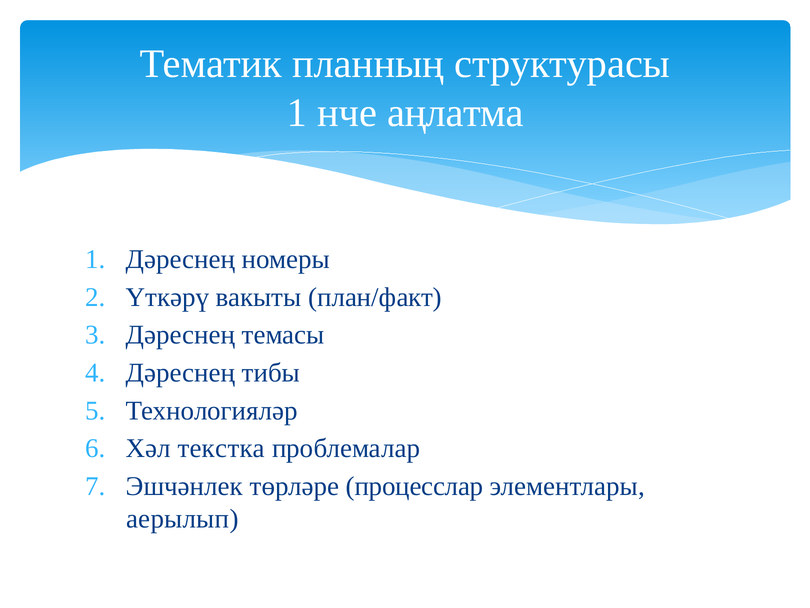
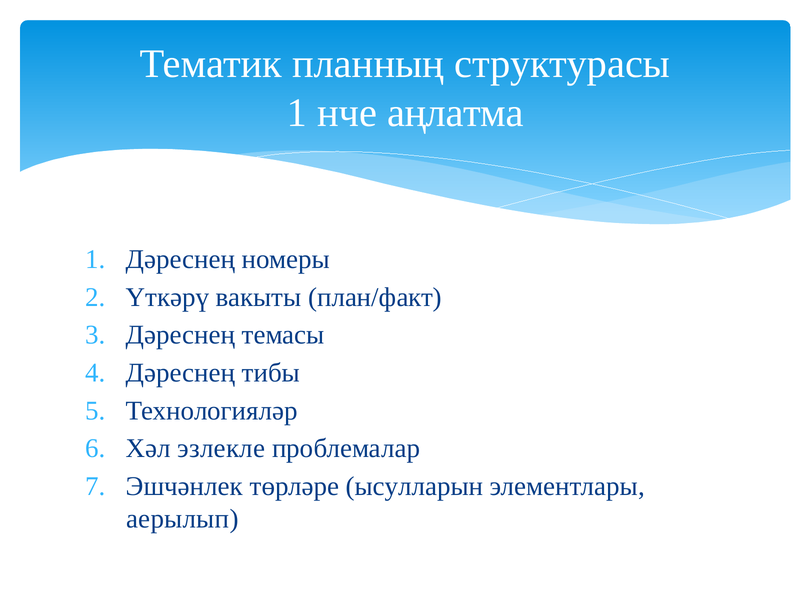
текстка: текстка -> эзлекле
процесслар: процесслар -> ысулларын
